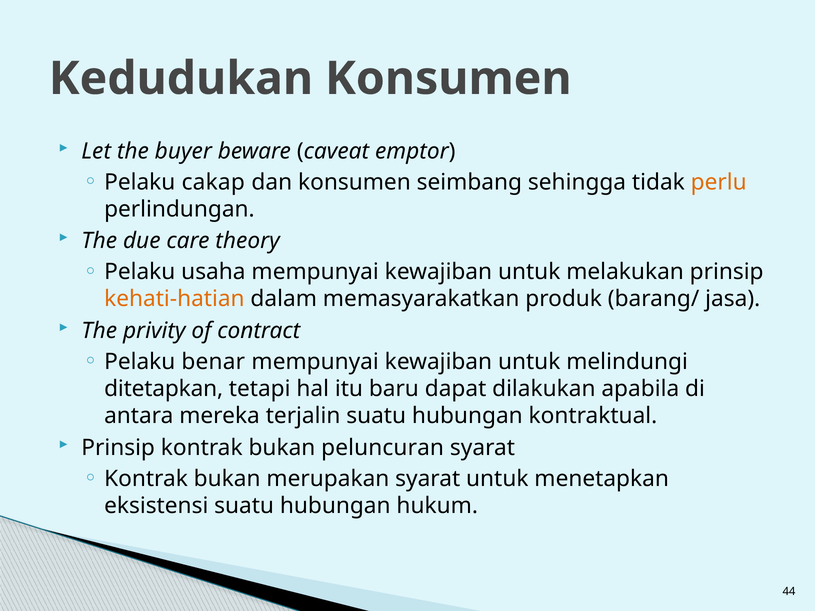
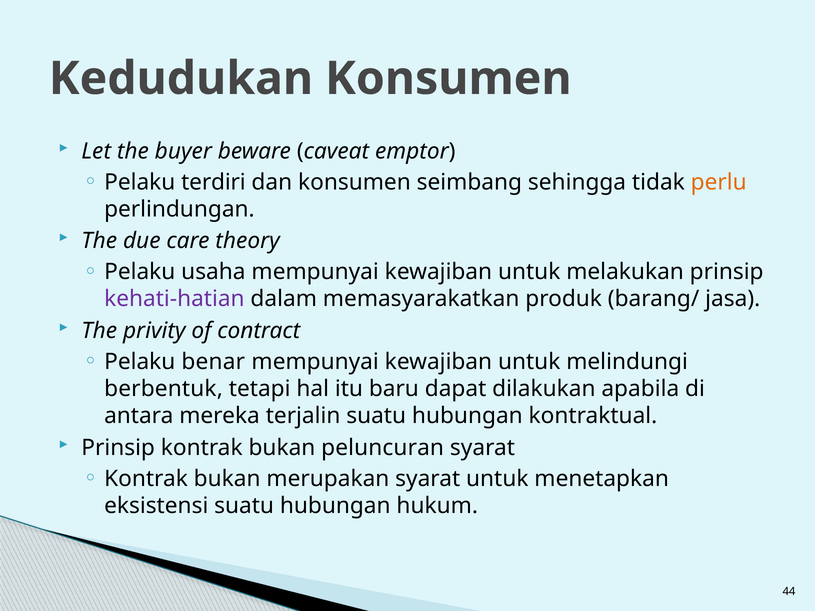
cakap: cakap -> terdiri
kehati-hatian colour: orange -> purple
ditetapkan: ditetapkan -> berbentuk
